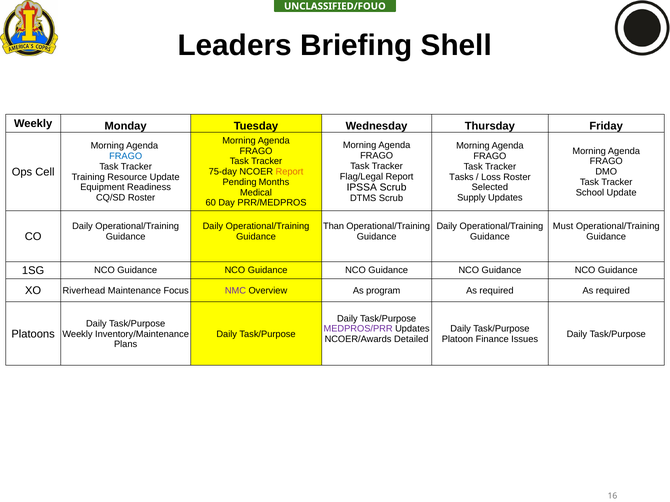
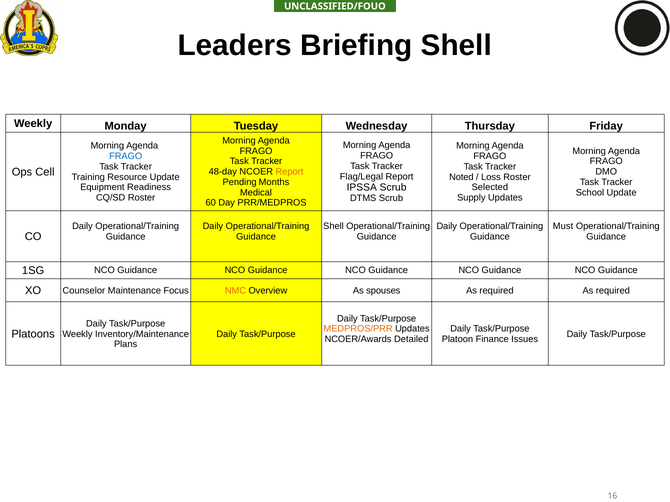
75-day: 75-day -> 48-day
Tasks: Tasks -> Noted
Than at (334, 226): Than -> Shell
Riverhead: Riverhead -> Counselor
NMC colour: purple -> orange
program: program -> spouses
MEDPROS/PRR colour: purple -> orange
